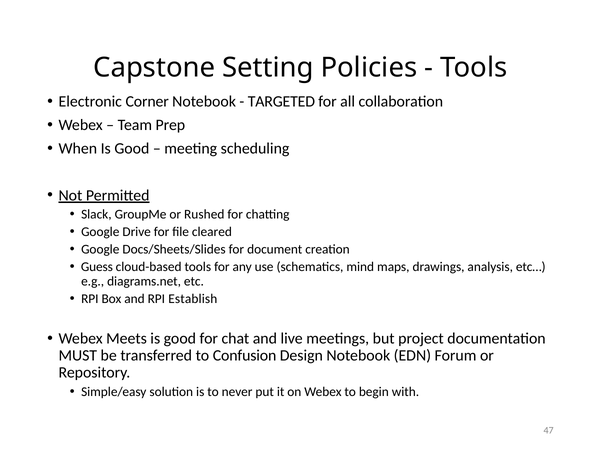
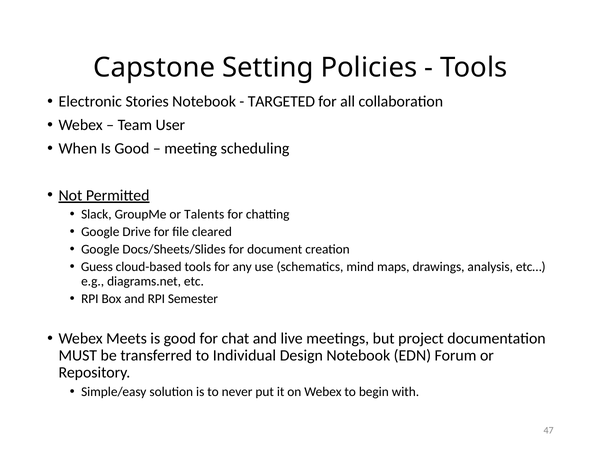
Corner: Corner -> Stories
Prep: Prep -> User
Rushed: Rushed -> Talents
Establish: Establish -> Semester
Confusion: Confusion -> Individual
